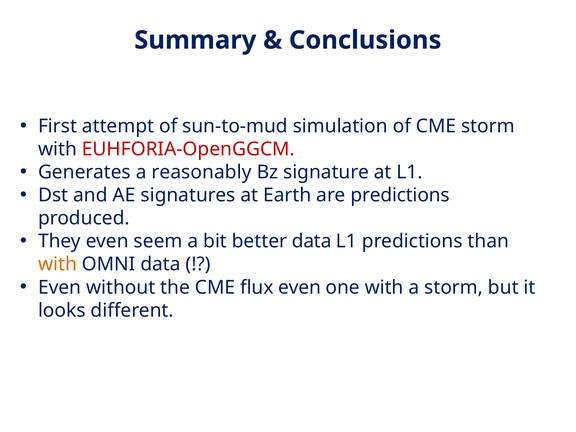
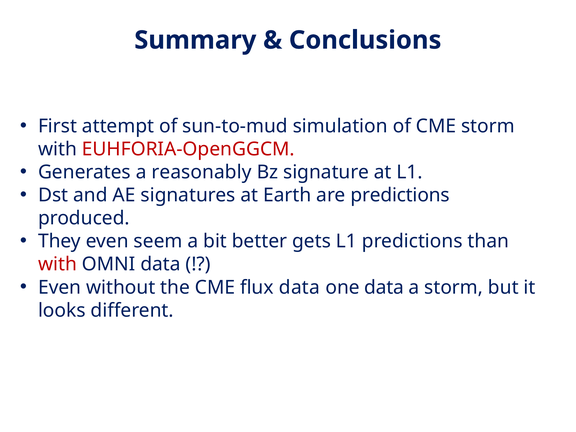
better data: data -> gets
with at (57, 264) colour: orange -> red
flux even: even -> data
one with: with -> data
